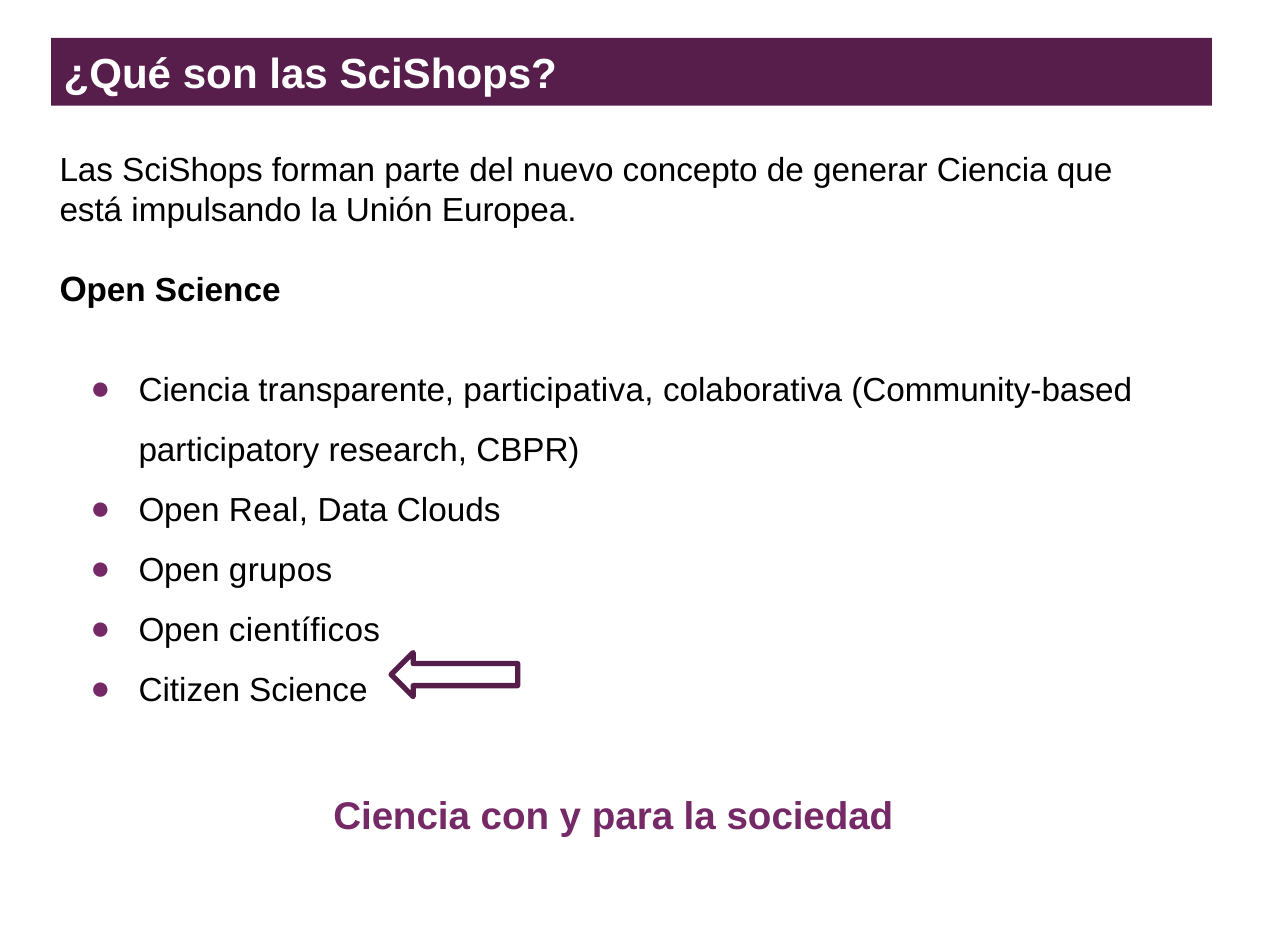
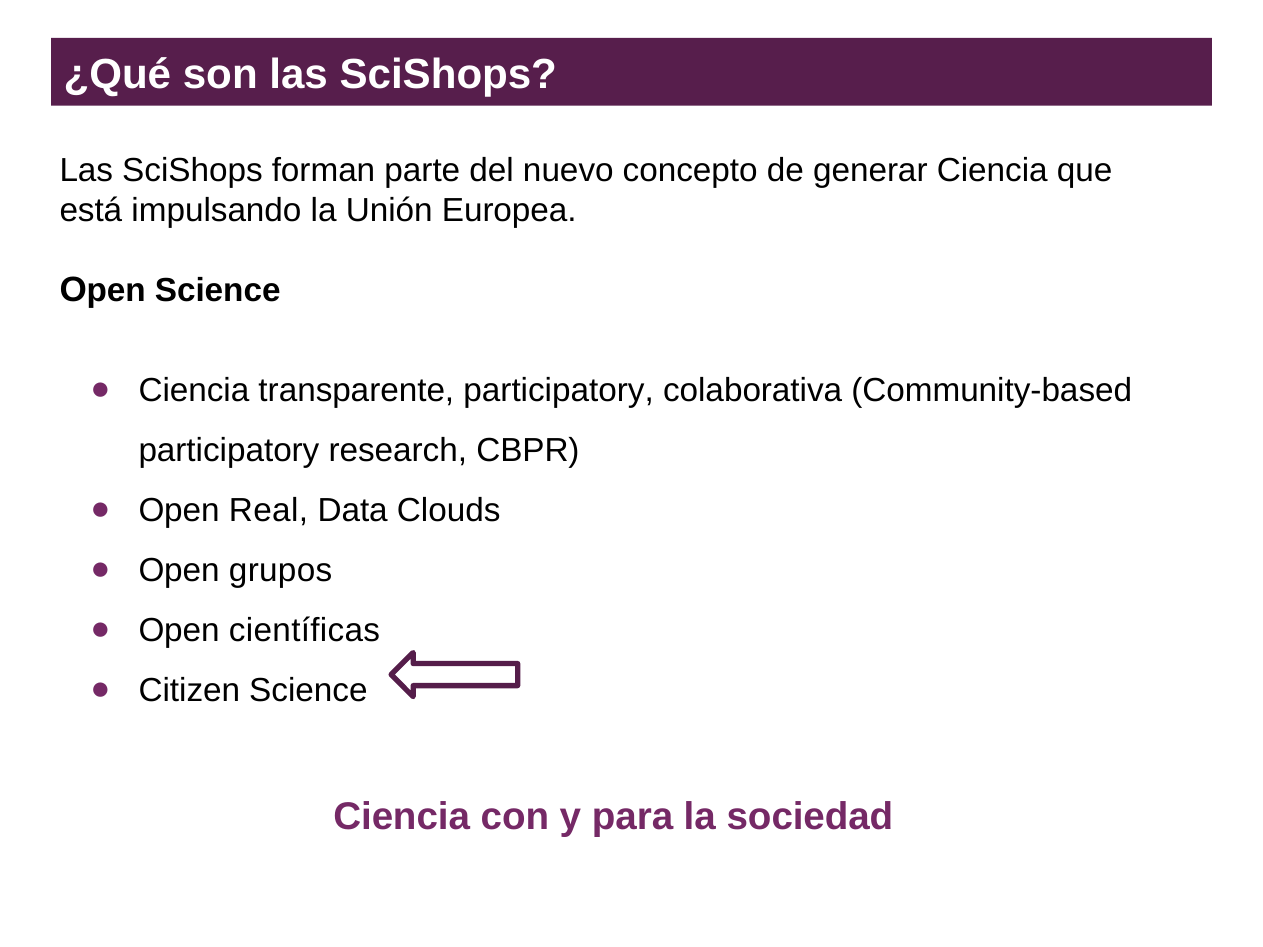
transparente participativa: participativa -> participatory
científicos: científicos -> científicas
